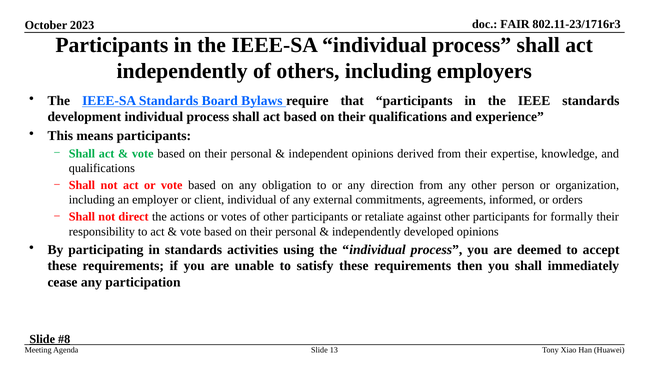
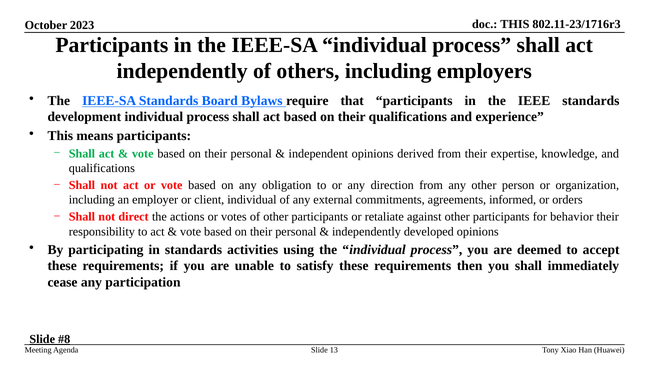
FAIR at (515, 24): FAIR -> THIS
formally: formally -> behavior
